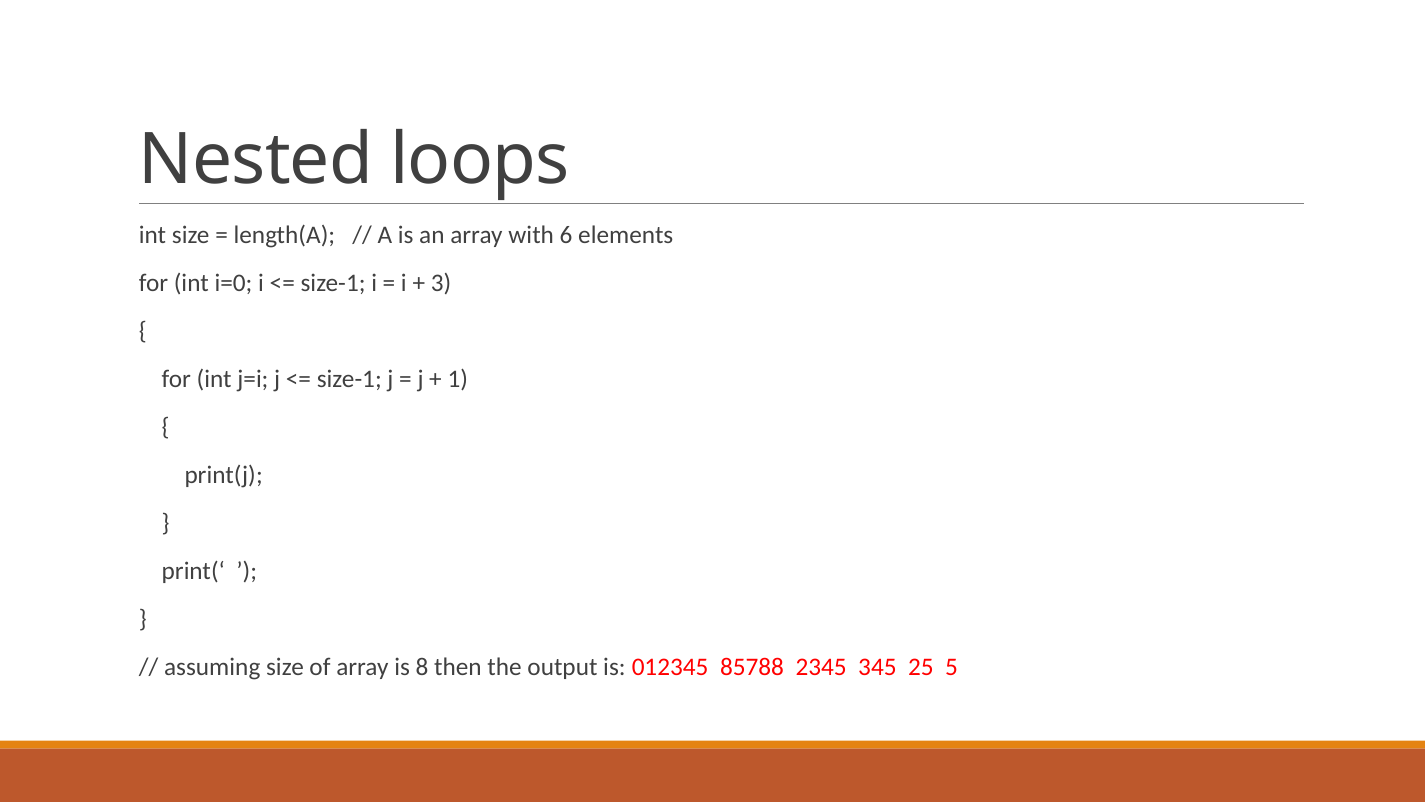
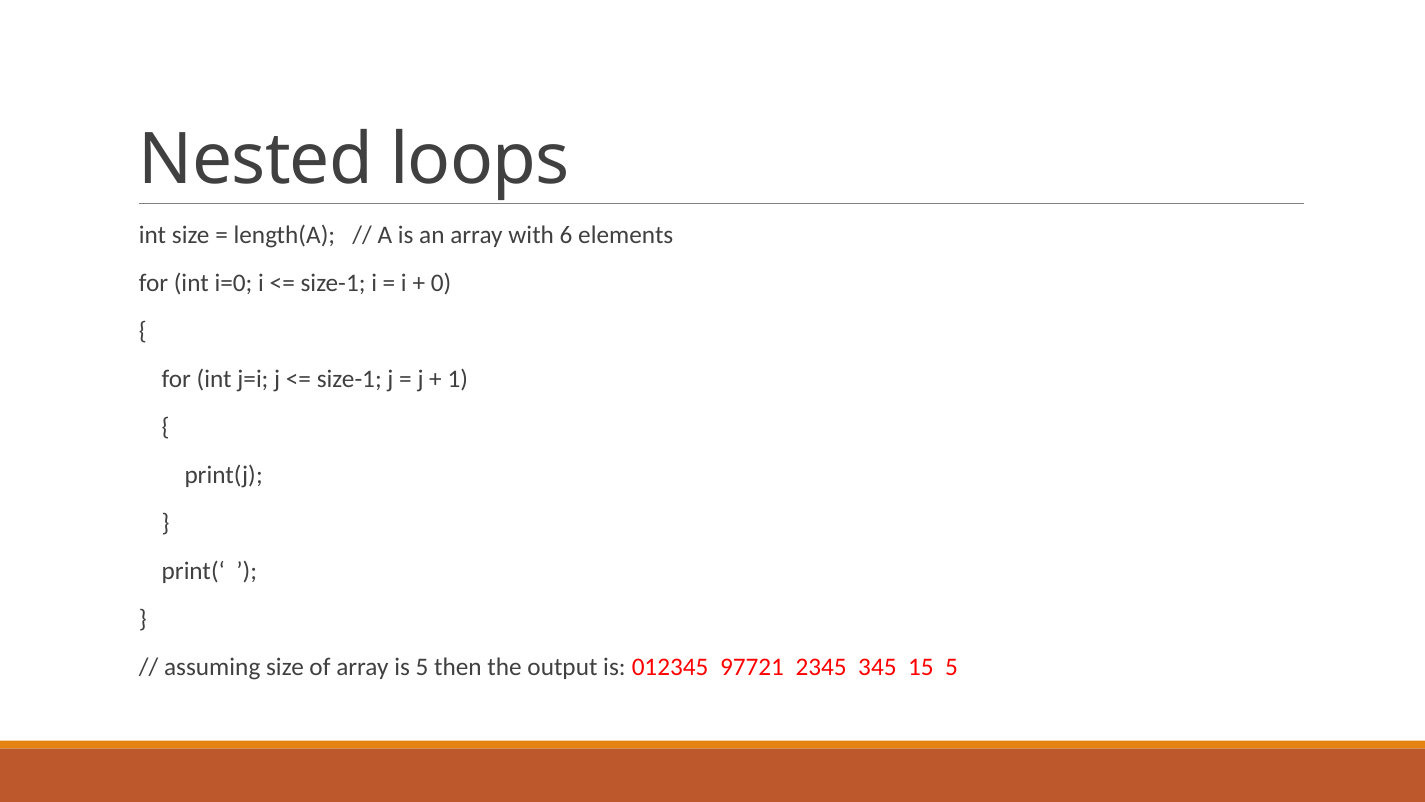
3: 3 -> 0
is 8: 8 -> 5
85788: 85788 -> 97721
25: 25 -> 15
